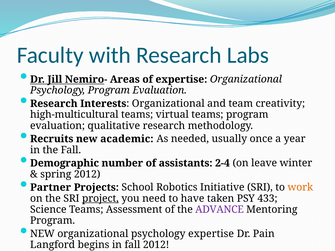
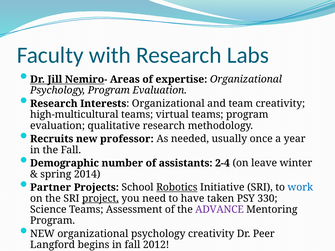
academic: academic -> professor
spring 2012: 2012 -> 2014
Robotics underline: none -> present
work colour: orange -> blue
433: 433 -> 330
psychology expertise: expertise -> creativity
Pain: Pain -> Peer
